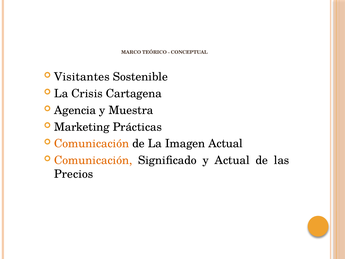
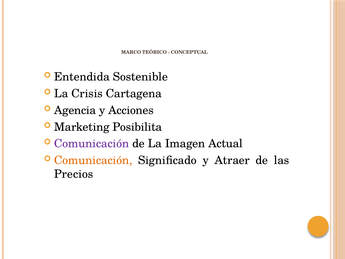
Visitantes: Visitantes -> Entendida
Muestra: Muestra -> Acciones
Prácticas: Prácticas -> Posibilita
Comunicación at (92, 144) colour: orange -> purple
y Actual: Actual -> Atraer
